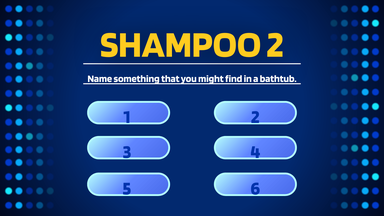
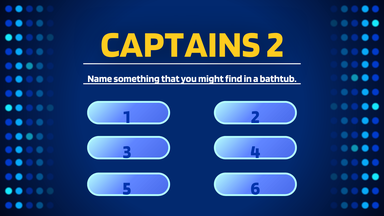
SHAMPOO: SHAMPOO -> CAPTAINS
